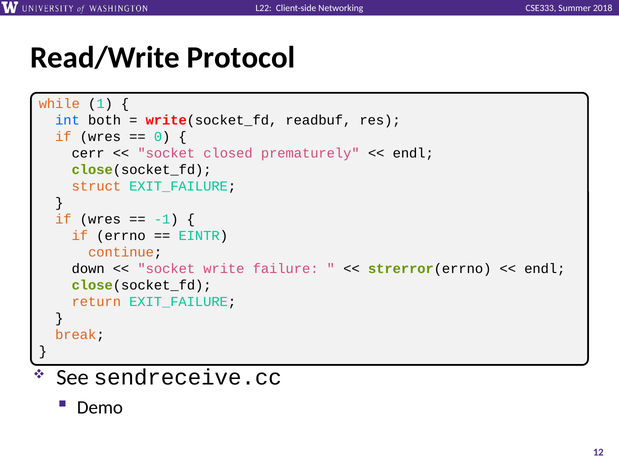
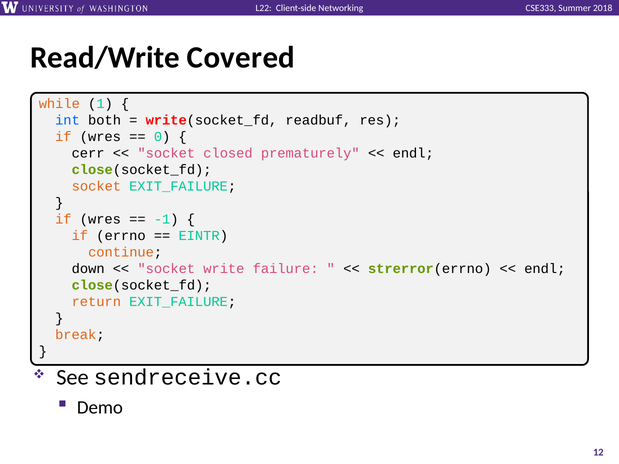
Protocol: Protocol -> Covered
struct at (96, 186): struct -> socket
